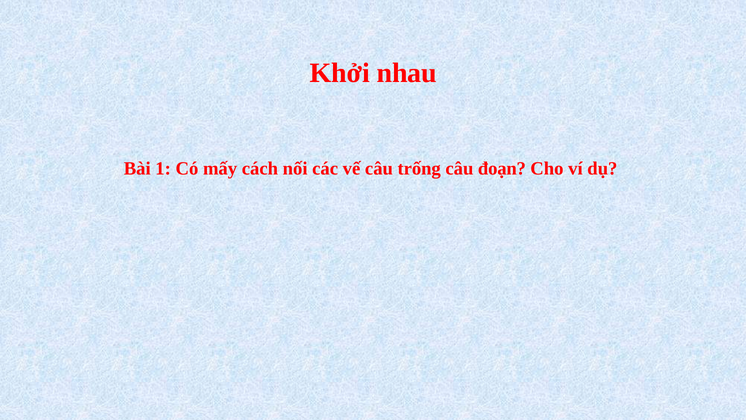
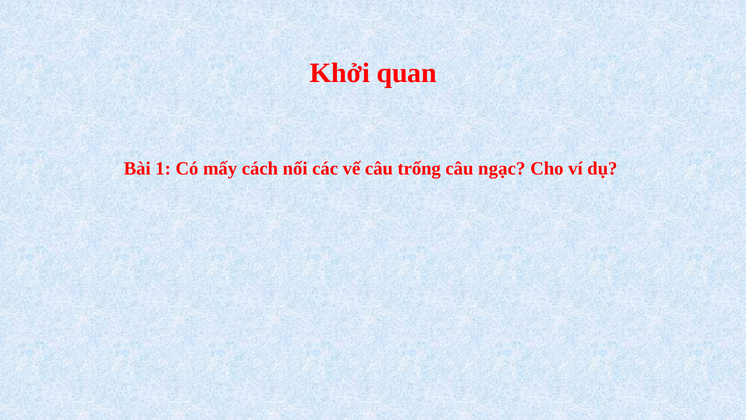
nhau: nhau -> quan
đoạn: đoạn -> ngạc
